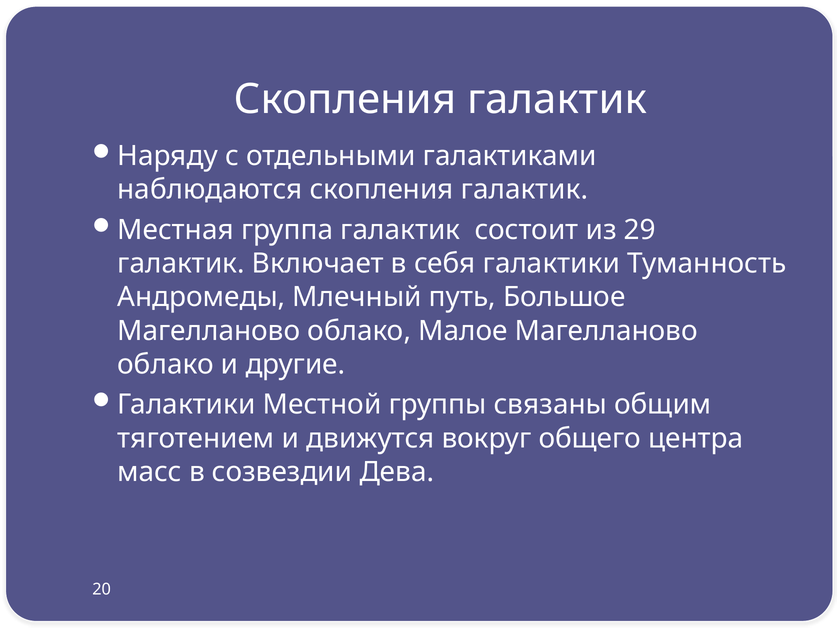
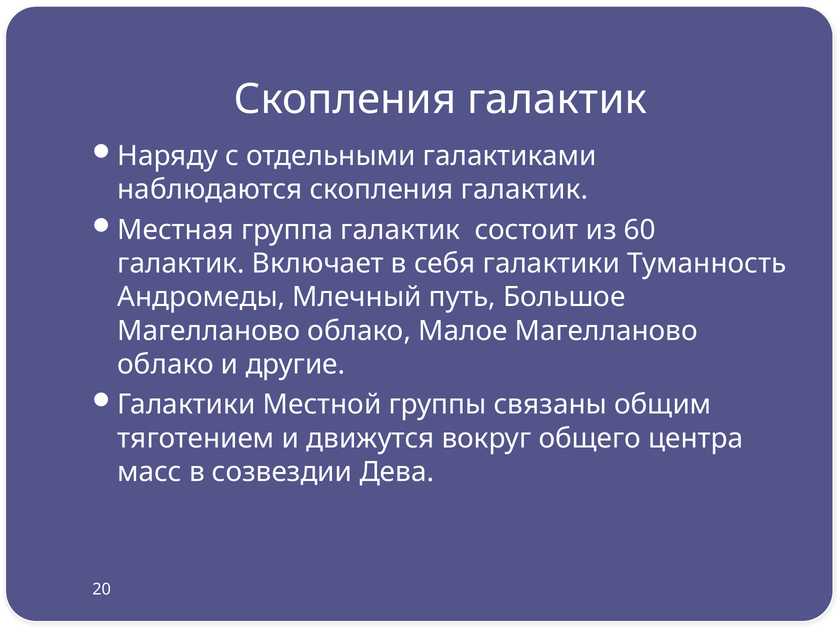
29: 29 -> 60
